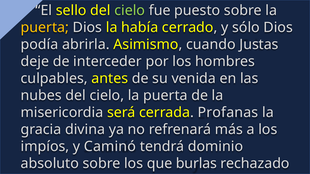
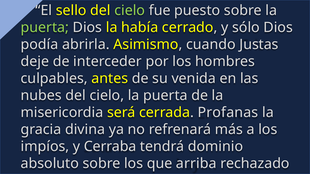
puerta at (45, 28) colour: yellow -> light green
Caminó: Caminó -> Cerraba
burlas: burlas -> arriba
